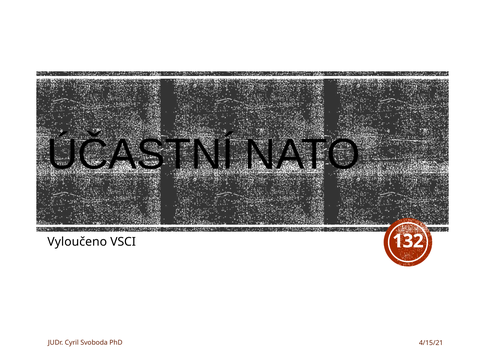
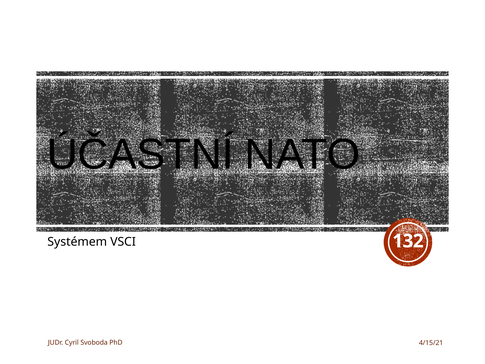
Vyloučeno: Vyloučeno -> Systémem
